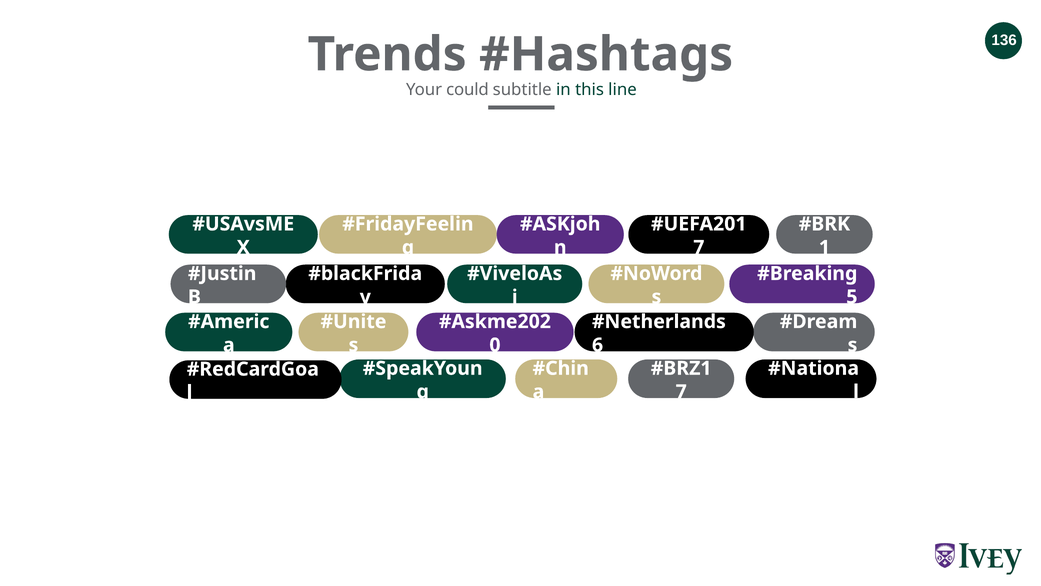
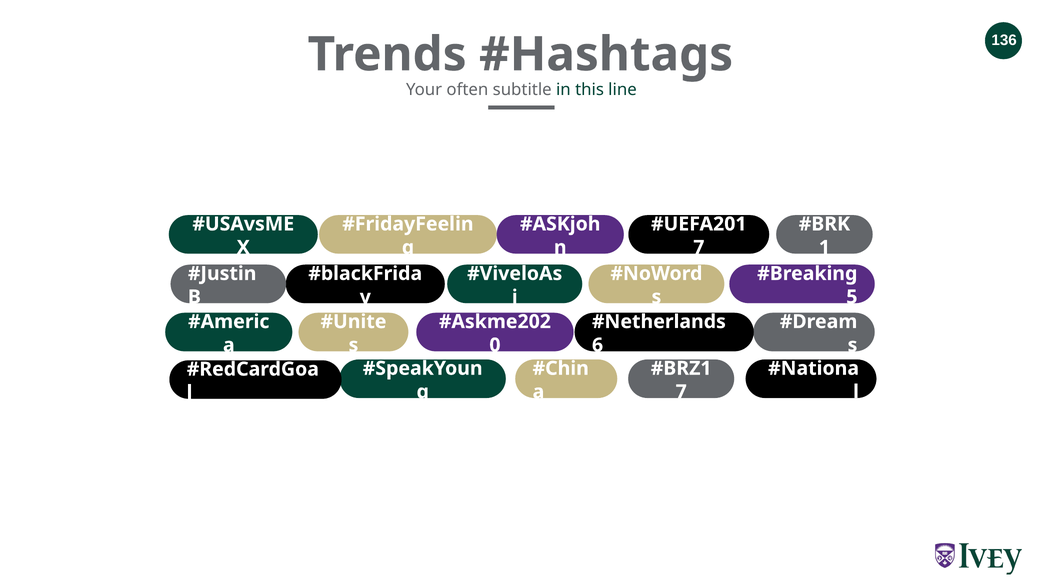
could: could -> often
